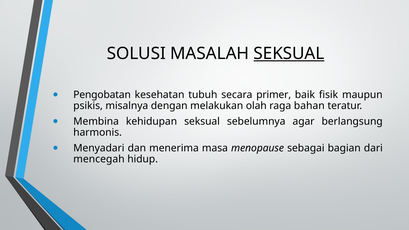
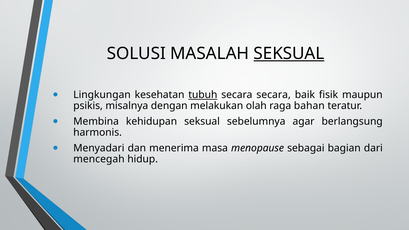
Pengobatan: Pengobatan -> Lingkungan
tubuh underline: none -> present
secara primer: primer -> secara
